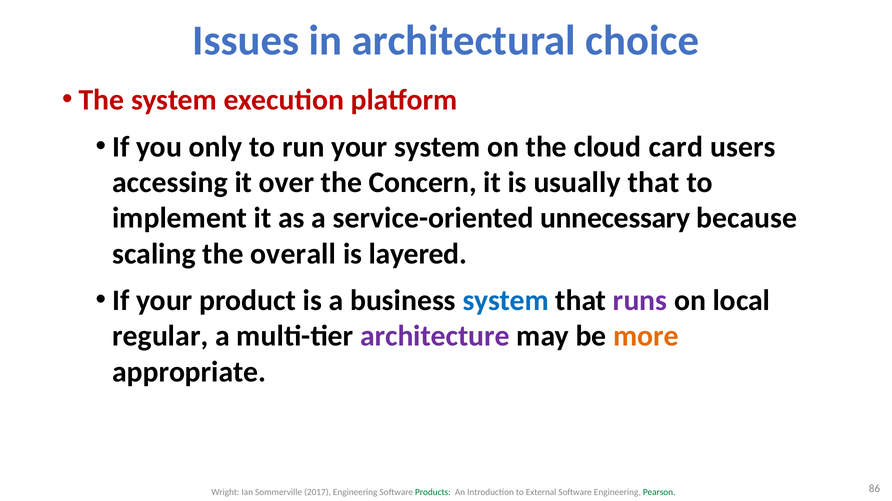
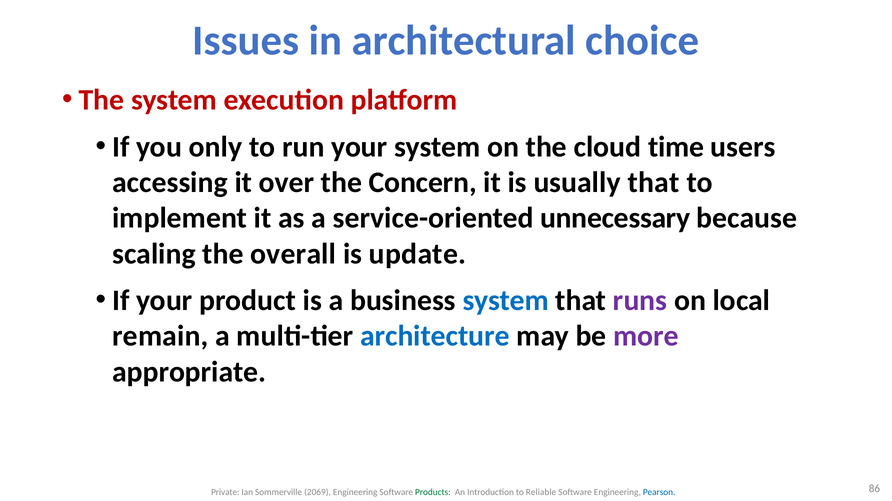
card: card -> time
layered: layered -> update
regular: regular -> remain
architecture colour: purple -> blue
more colour: orange -> purple
Wright: Wright -> Private
2017: 2017 -> 2069
External: External -> Reliable
Pearson colour: green -> blue
